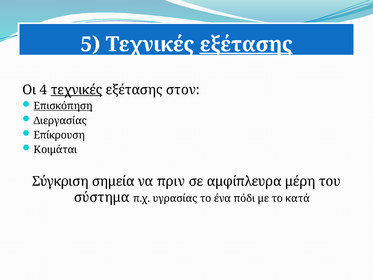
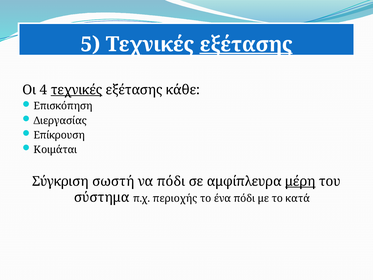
στον: στον -> κάθε
Επισκόπηση underline: present -> none
σημεία: σημεία -> σωστή
να πριν: πριν -> πόδι
μέρη underline: none -> present
υγρασίας: υγρασίας -> περιοχής
